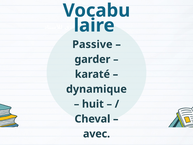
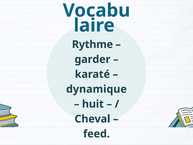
Passive: Passive -> Rythme
avec: avec -> feed
